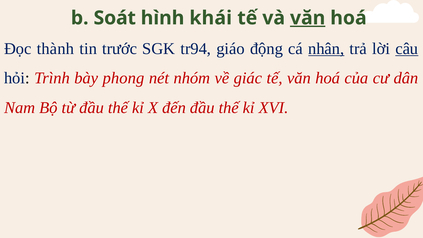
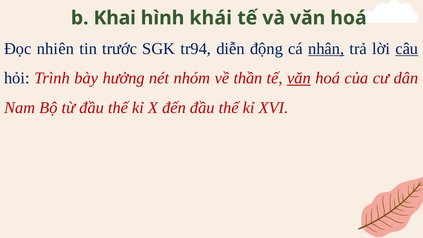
Soát: Soát -> Khai
văn at (308, 18) underline: present -> none
thành: thành -> nhiên
giáo: giáo -> diễn
phong: phong -> hưởng
giác: giác -> thần
văn at (299, 78) underline: none -> present
